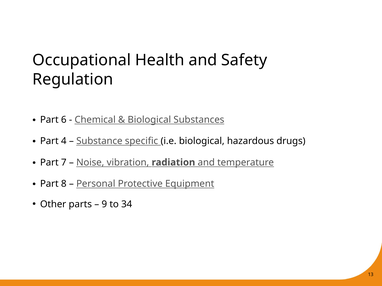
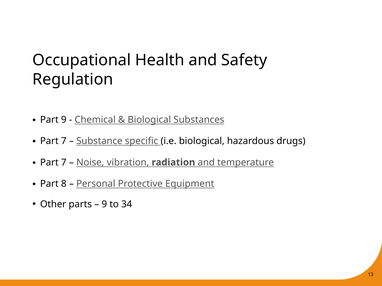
Part 6: 6 -> 9
4 at (64, 141): 4 -> 7
